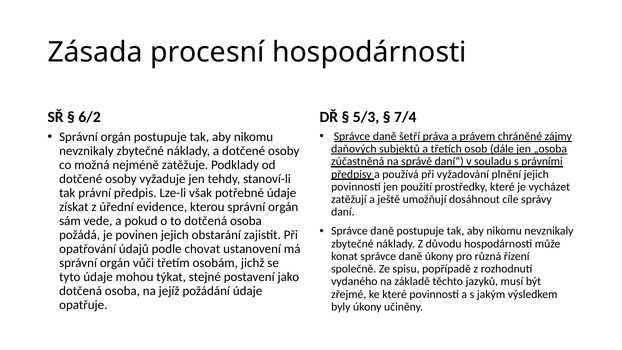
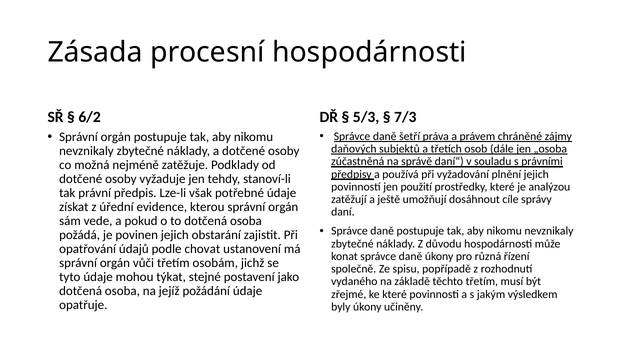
7/4: 7/4 -> 7/3
vycházet: vycházet -> analýzou
těchto jazyků: jazyků -> třetím
